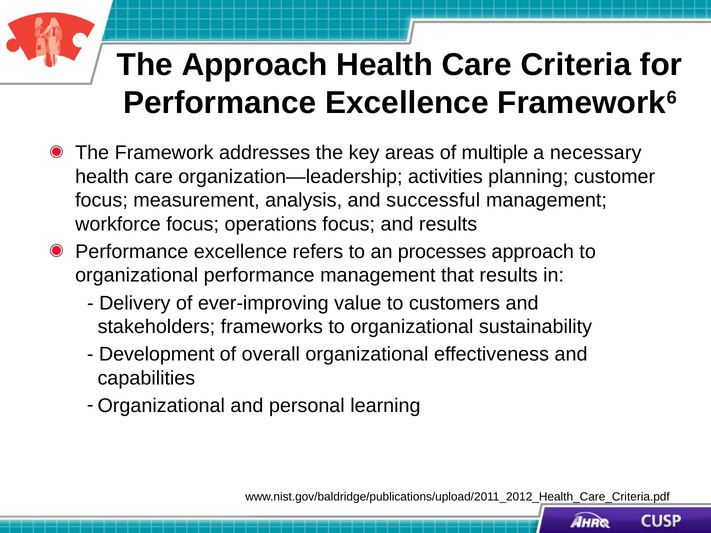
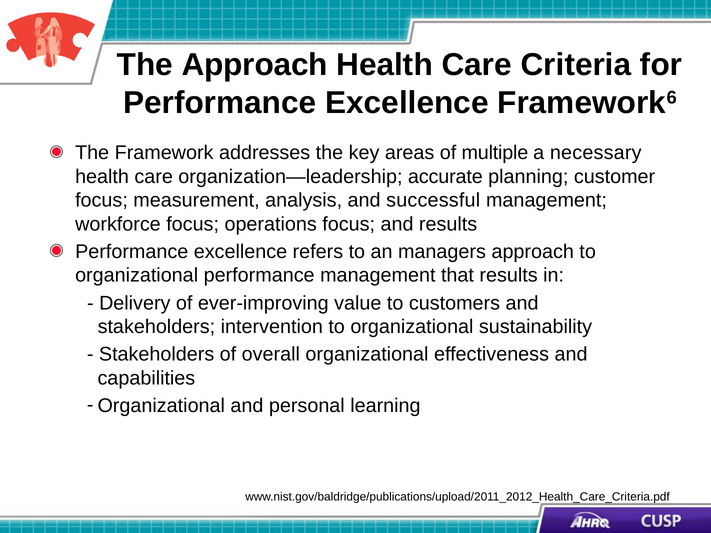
activities: activities -> accurate
processes: processes -> managers
frameworks: frameworks -> intervention
Development at (157, 355): Development -> Stakeholders
